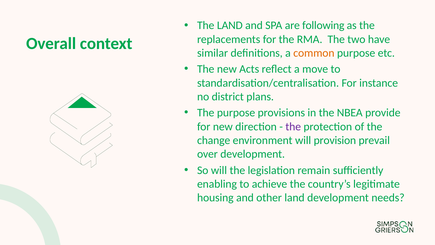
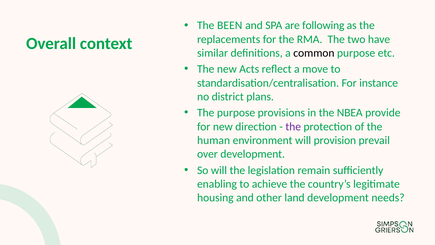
The LAND: LAND -> BEEN
common colour: orange -> black
change: change -> human
